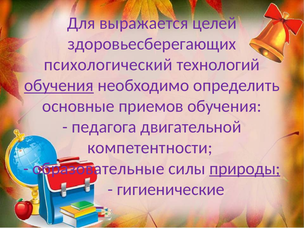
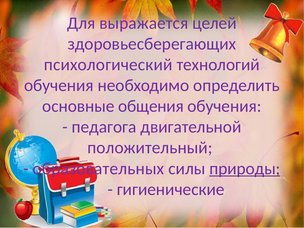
обучения at (59, 85) underline: present -> none
приемов: приемов -> общения
компетентности: компетентности -> положительный
образовательные: образовательные -> образовательных
